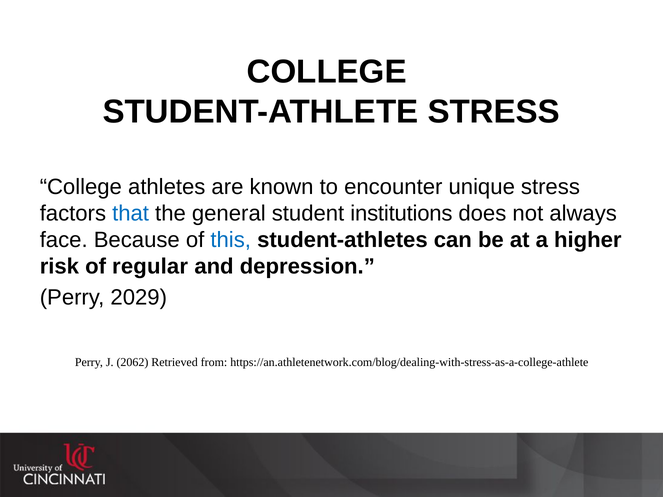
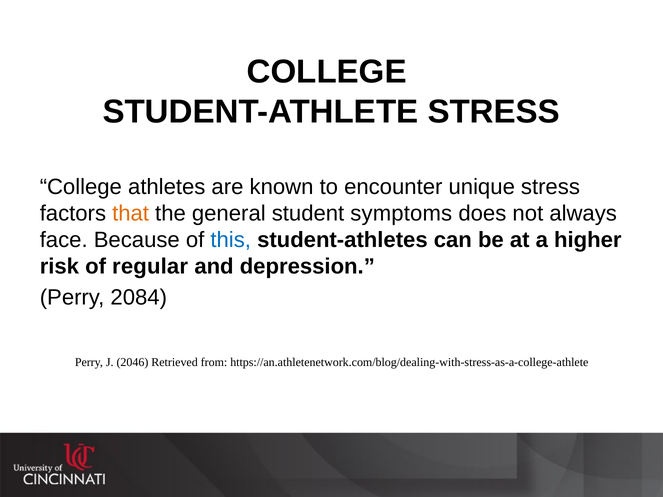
that colour: blue -> orange
institutions: institutions -> symptoms
2029: 2029 -> 2084
2062: 2062 -> 2046
